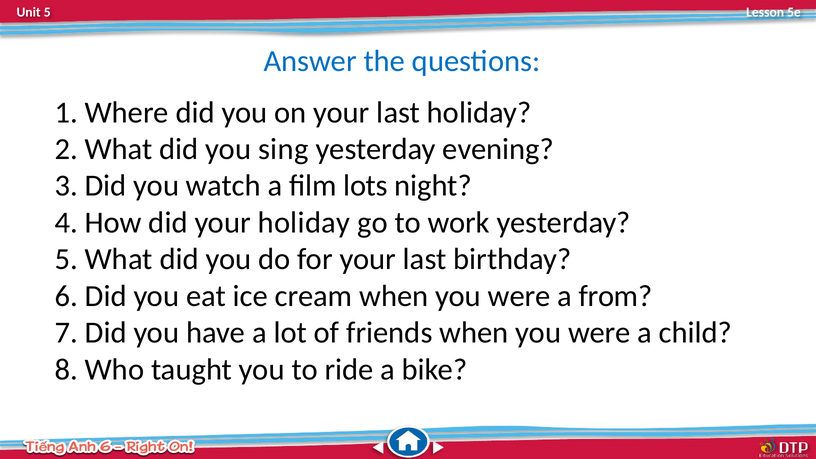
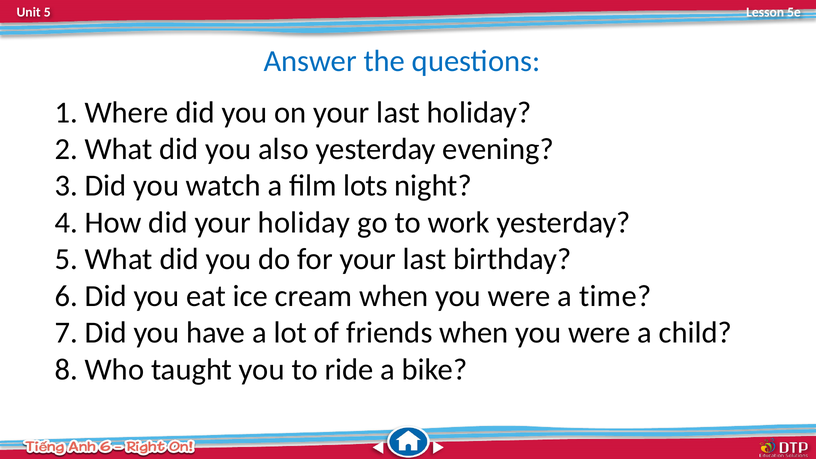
sing: sing -> also
from: from -> time
